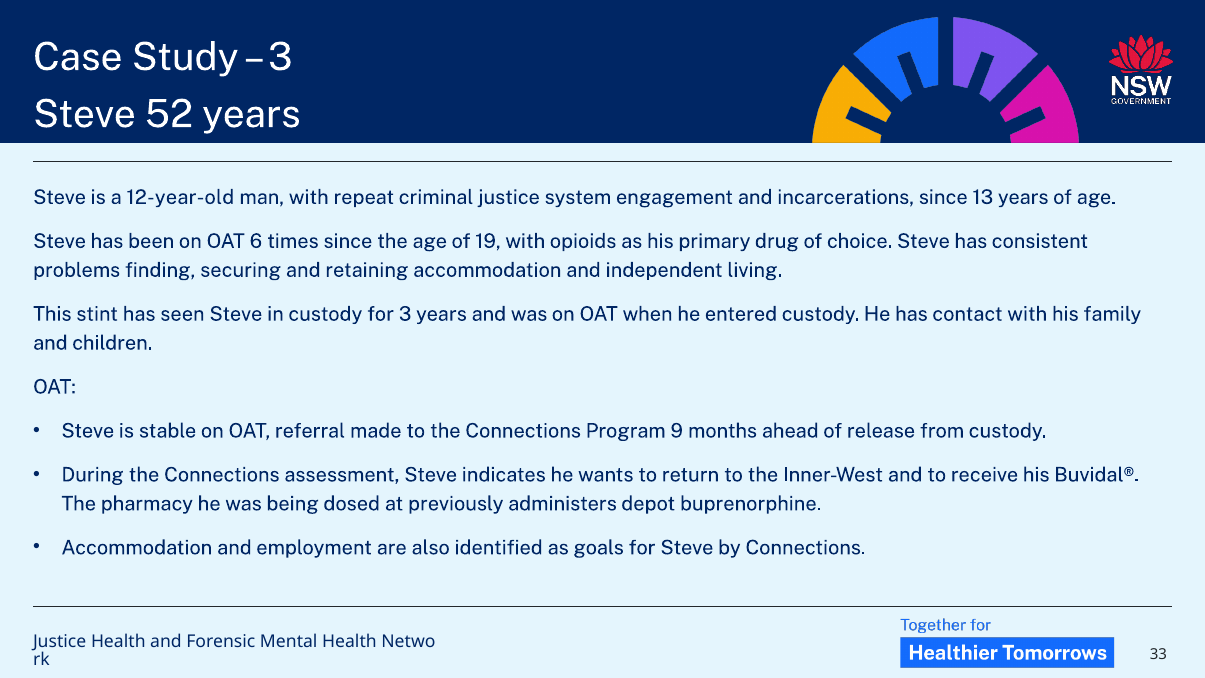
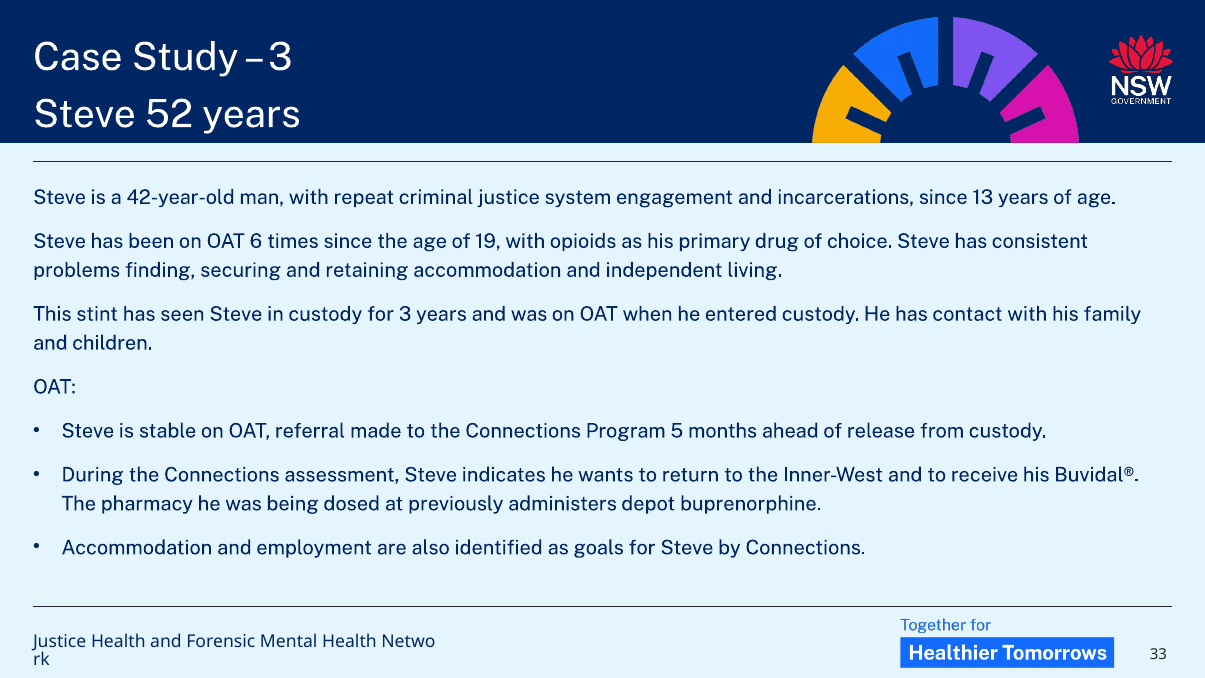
12-year-old: 12-year-old -> 42-year-old
9: 9 -> 5
